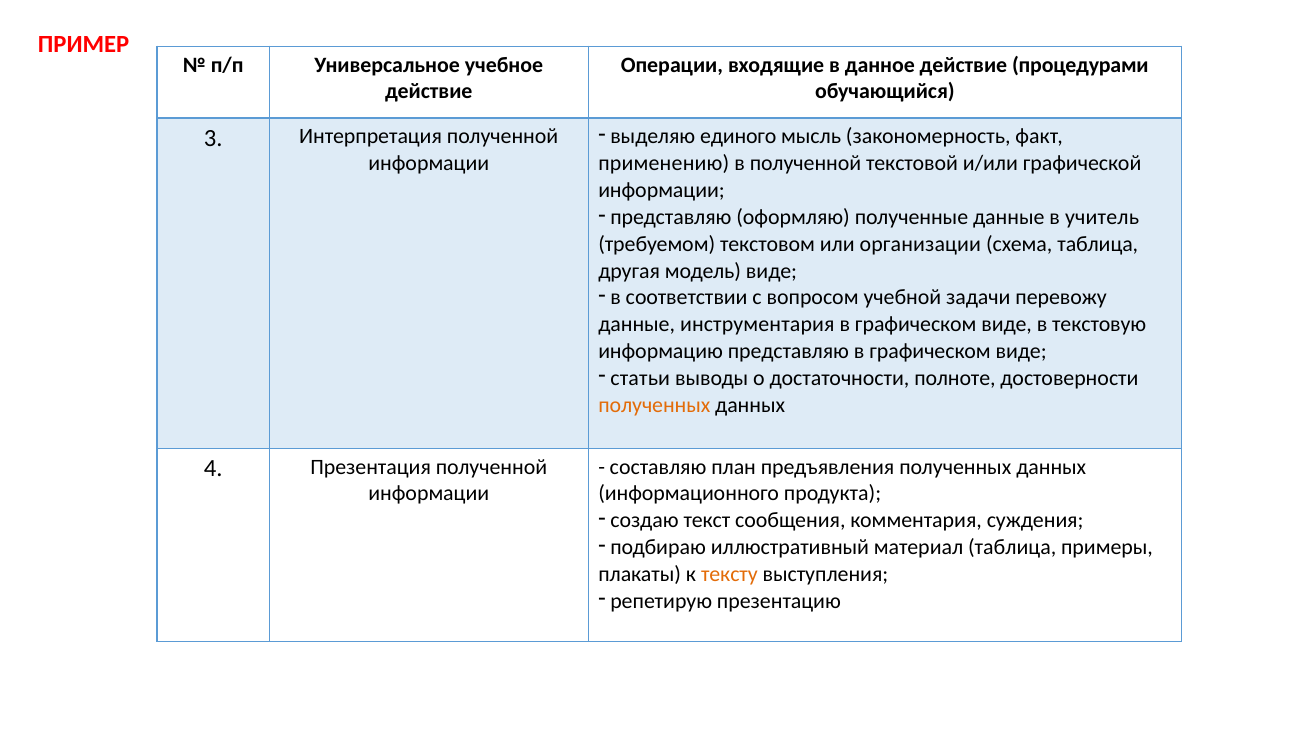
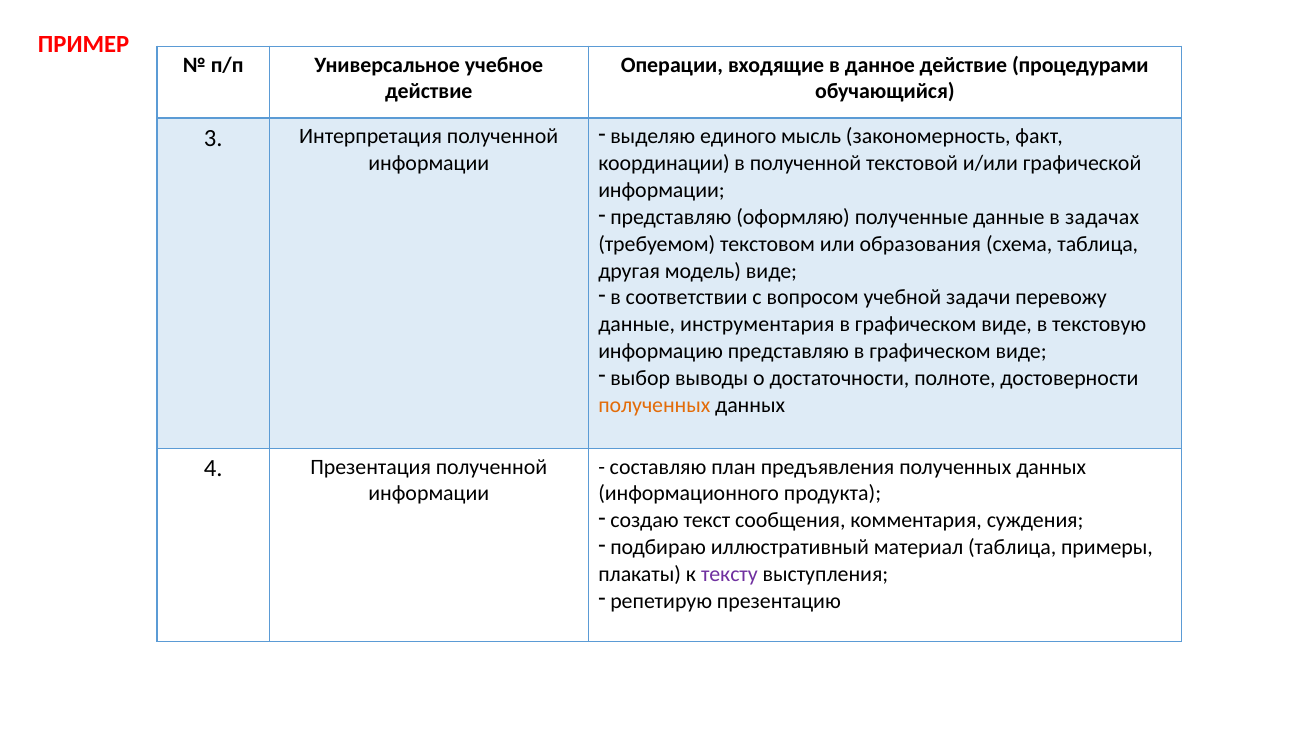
применению: применению -> координации
учитель: учитель -> задачах
организации: организации -> образования
статьи: статьи -> выбор
тексту colour: orange -> purple
